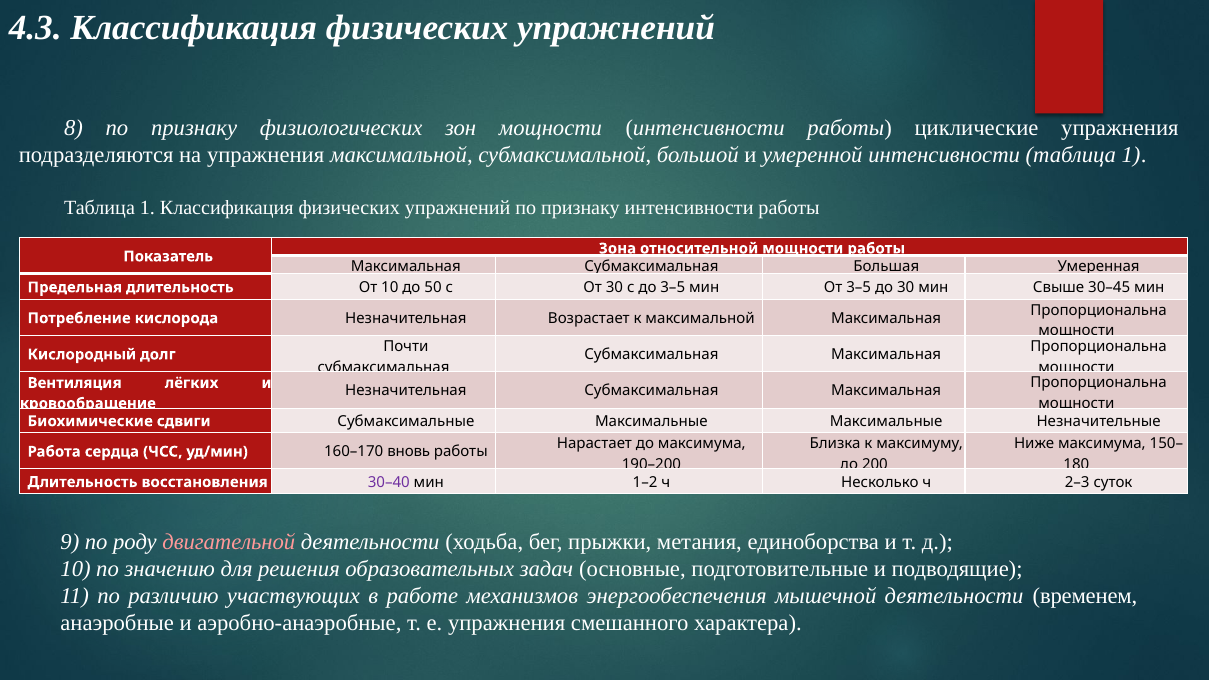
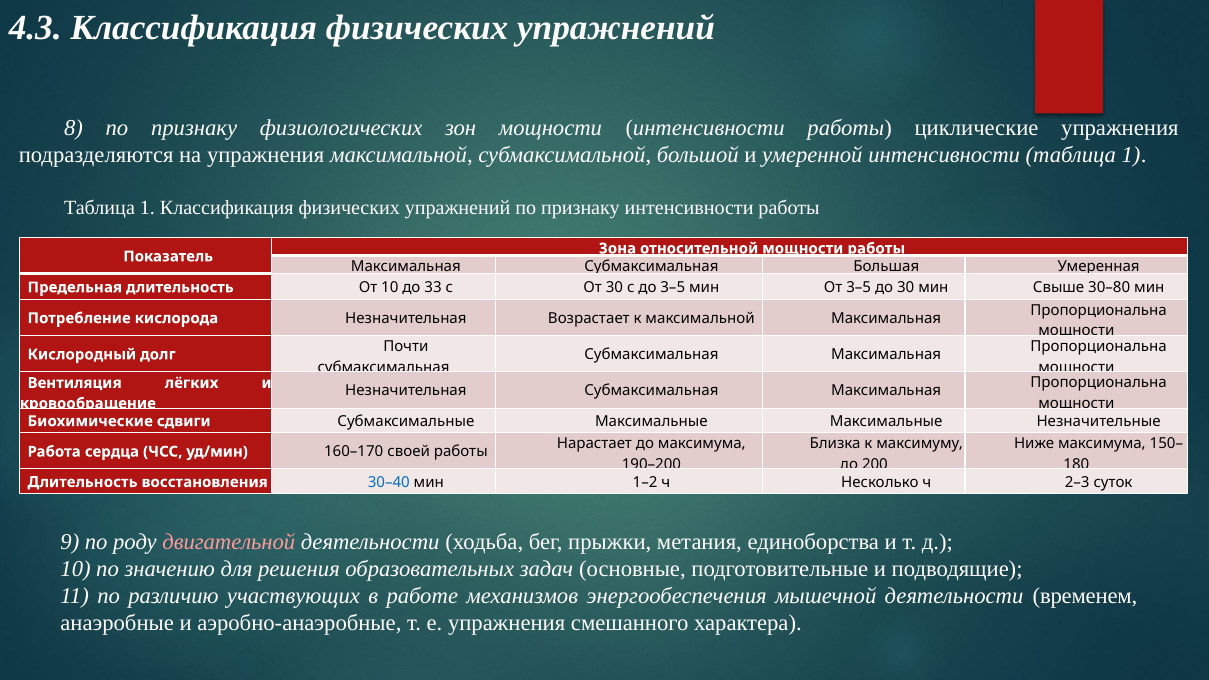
50: 50 -> 33
30–45: 30–45 -> 30–80
вновь: вновь -> своей
30–40 colour: purple -> blue
